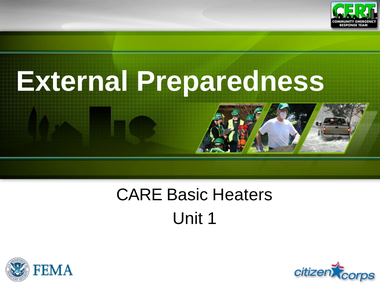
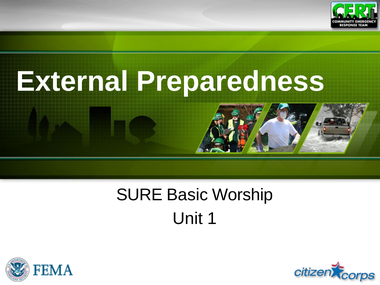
CARE: CARE -> SURE
Heaters: Heaters -> Worship
